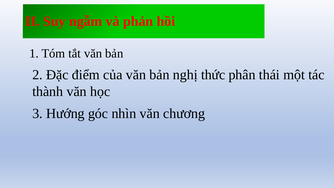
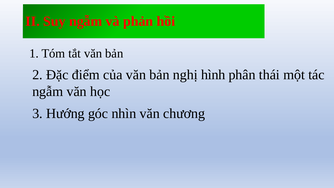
thức: thức -> hình
thành at (48, 91): thành -> ngẫm
